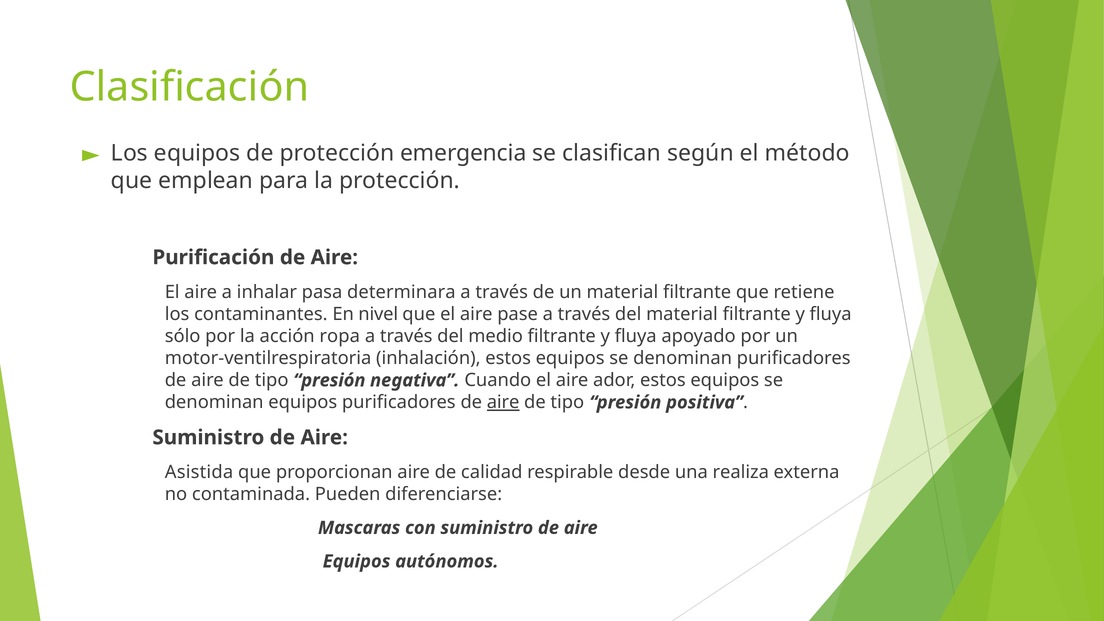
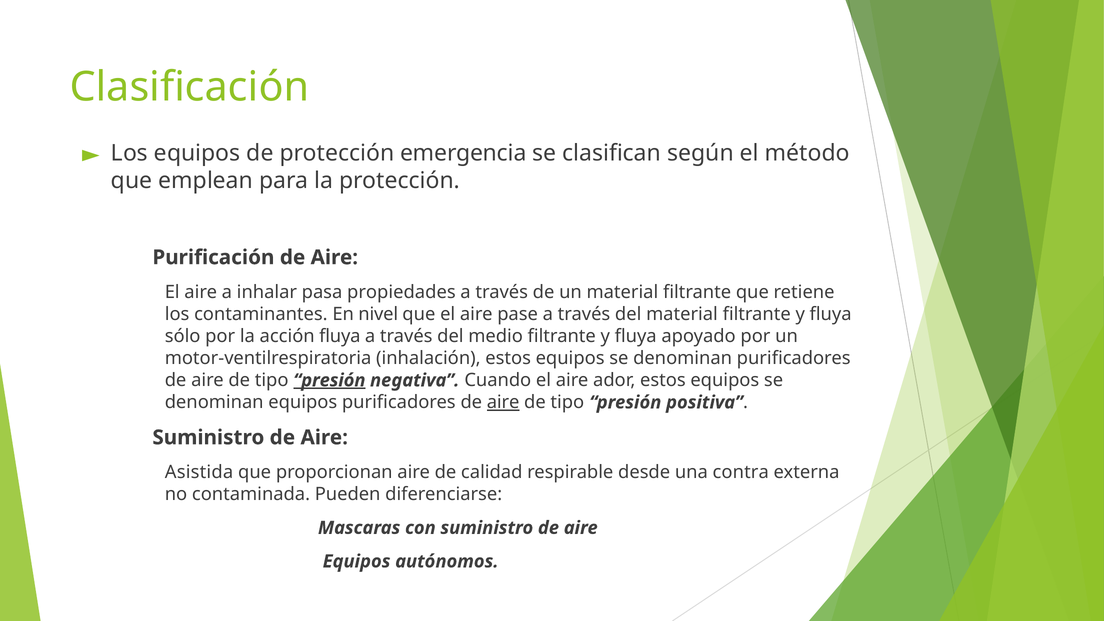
determinara: determinara -> propiedades
acción ropa: ropa -> fluya
presión at (329, 380) underline: none -> present
realiza: realiza -> contra
